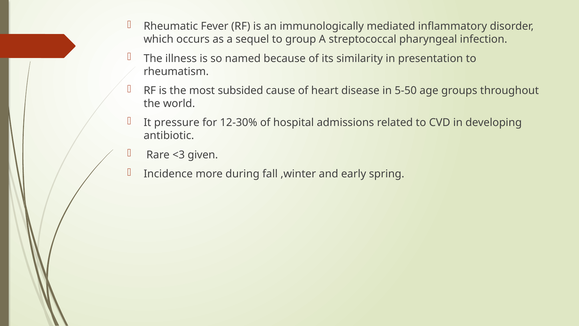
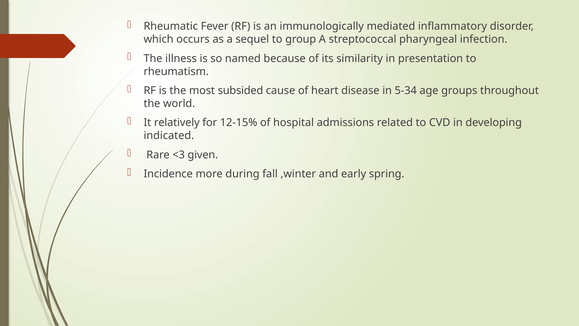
5-50: 5-50 -> 5-34
pressure: pressure -> relatively
12-30%: 12-30% -> 12-15%
antibiotic: antibiotic -> indicated
